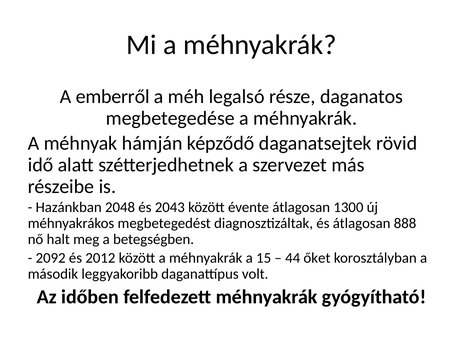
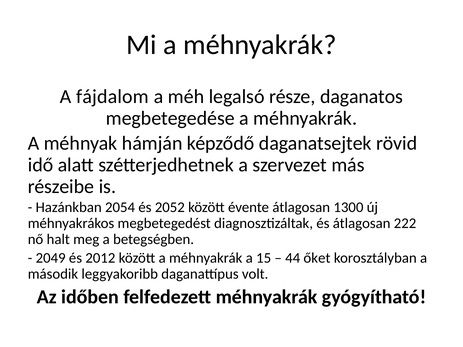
emberről: emberről -> fájdalom
2048: 2048 -> 2054
2043: 2043 -> 2052
888: 888 -> 222
2092: 2092 -> 2049
